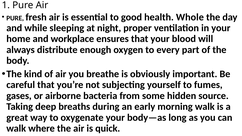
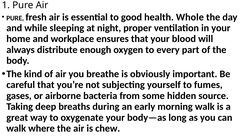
quick: quick -> chew
